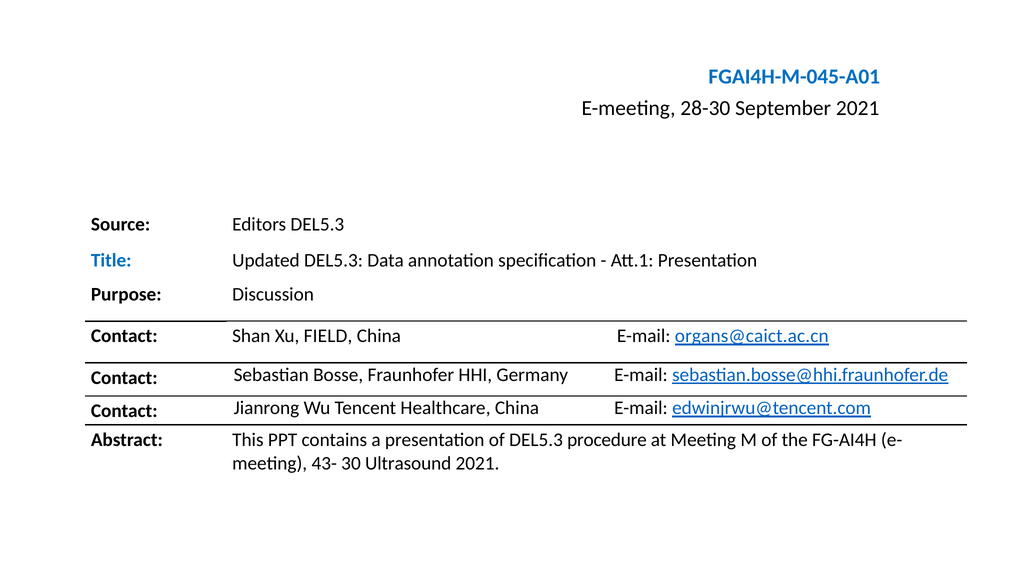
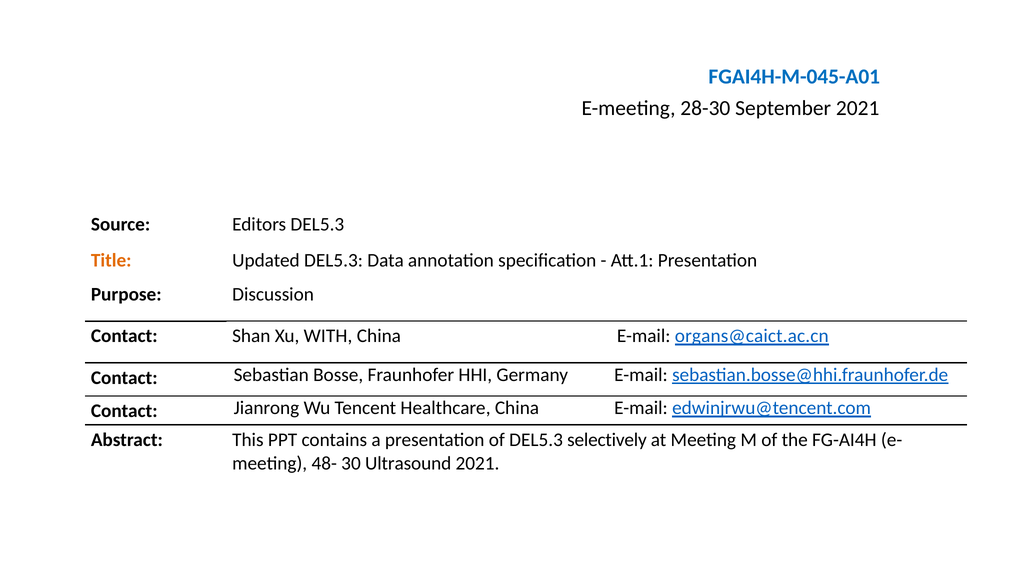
Title colour: blue -> orange
FIELD: FIELD -> WITH
procedure: procedure -> selectively
43-: 43- -> 48-
